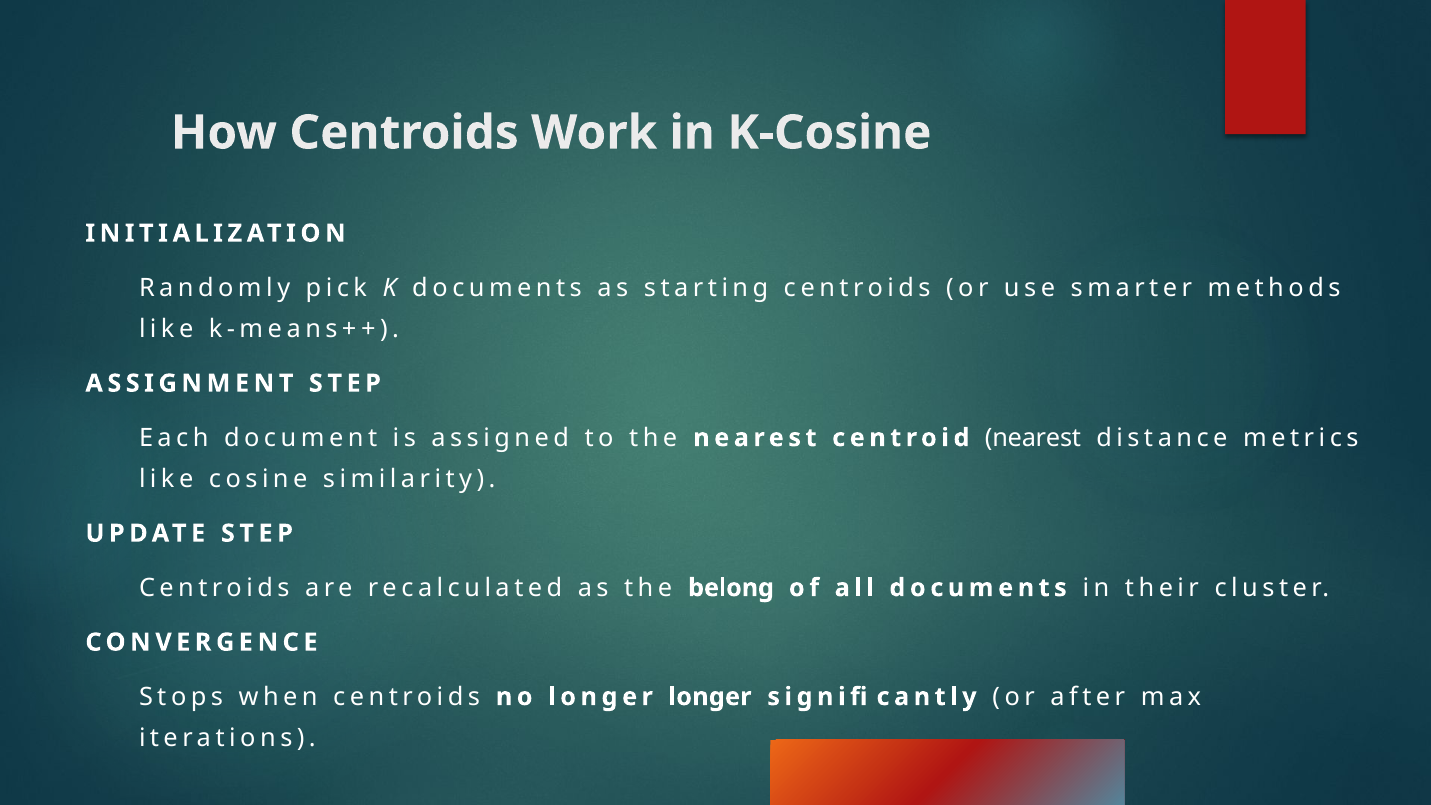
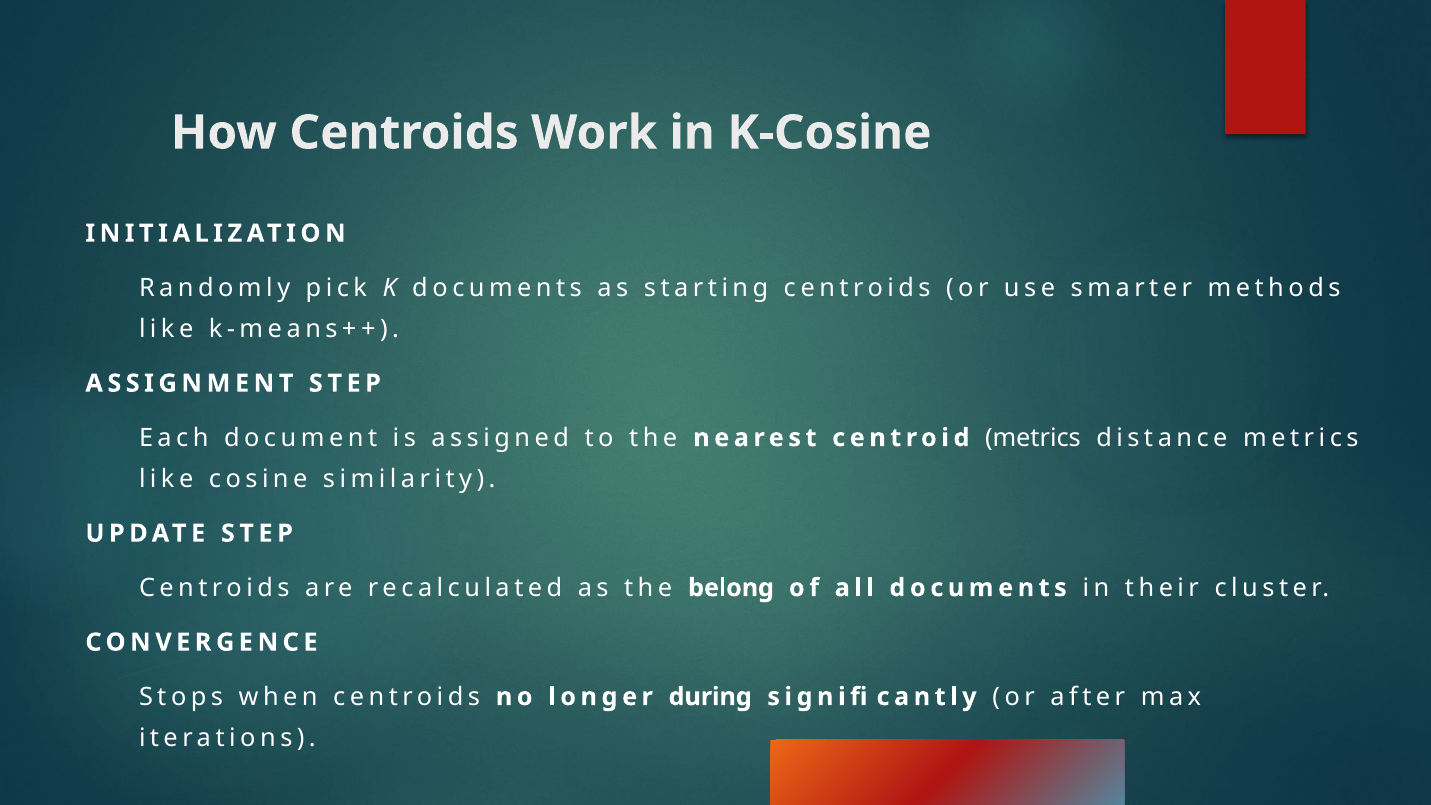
centroid nearest: nearest -> metrics
longer longer: longer -> during
